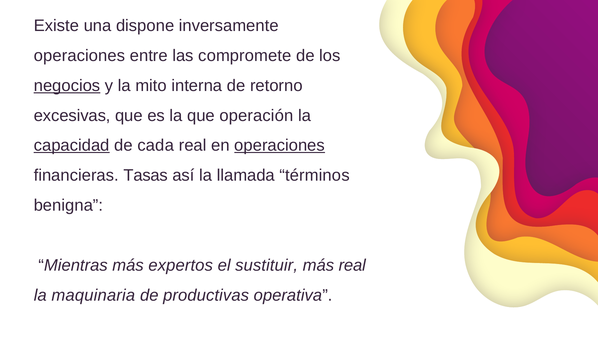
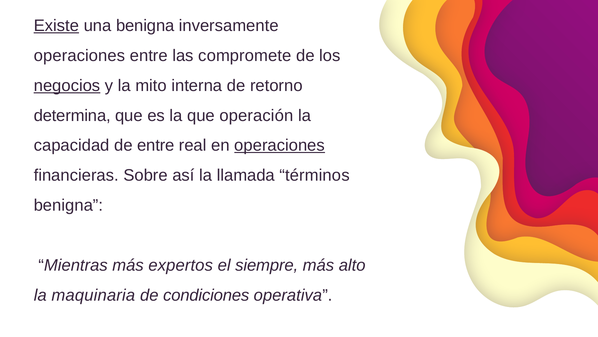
Existe underline: none -> present
una dispone: dispone -> benigna
excesivas: excesivas -> determina
capacidad underline: present -> none
de cada: cada -> entre
Tasas: Tasas -> Sobre
sustituir: sustituir -> siempre
más real: real -> alto
productivas: productivas -> condiciones
